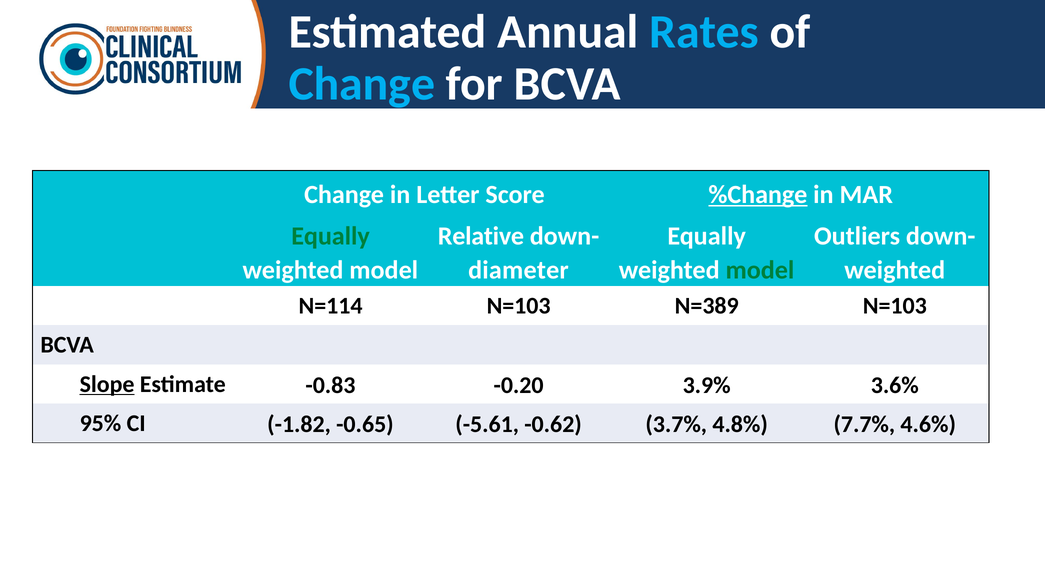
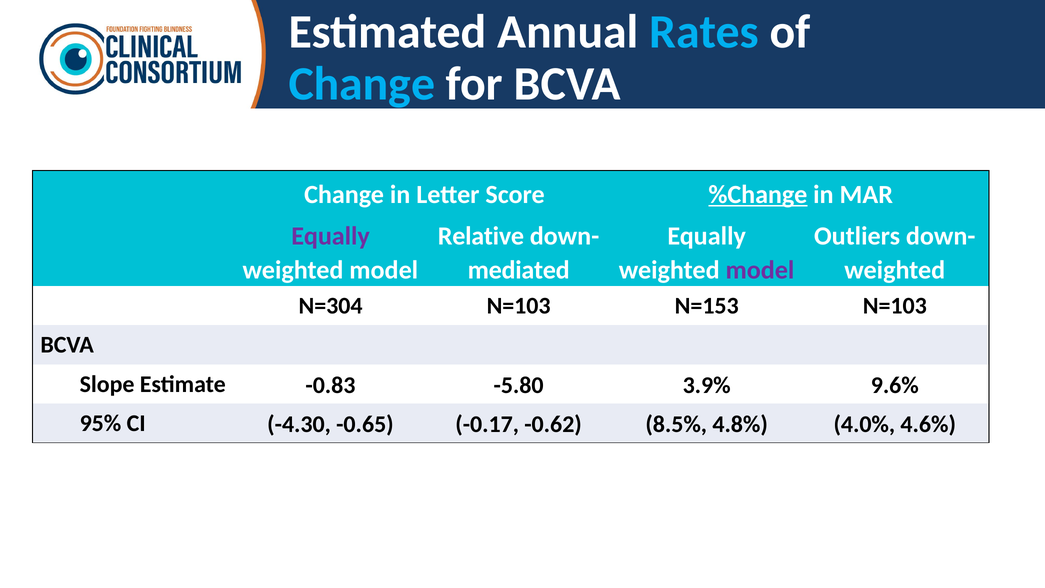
Equally at (331, 236) colour: green -> purple
diameter: diameter -> mediated
model at (760, 270) colour: green -> purple
N=114: N=114 -> N=304
N=389: N=389 -> N=153
Slope underline: present -> none
-0.20: -0.20 -> -5.80
3.6%: 3.6% -> 9.6%
-1.82: -1.82 -> -4.30
-5.61: -5.61 -> -0.17
3.7%: 3.7% -> 8.5%
7.7%: 7.7% -> 4.0%
